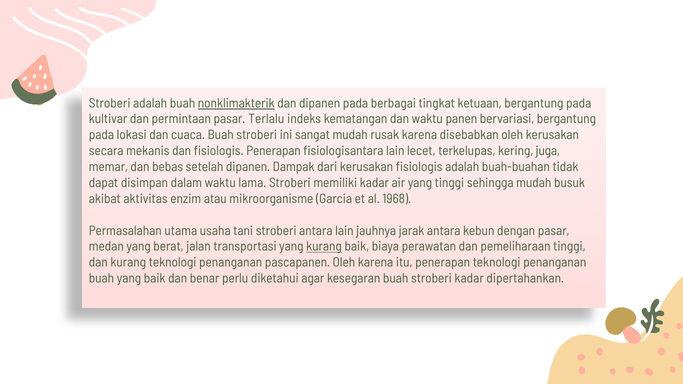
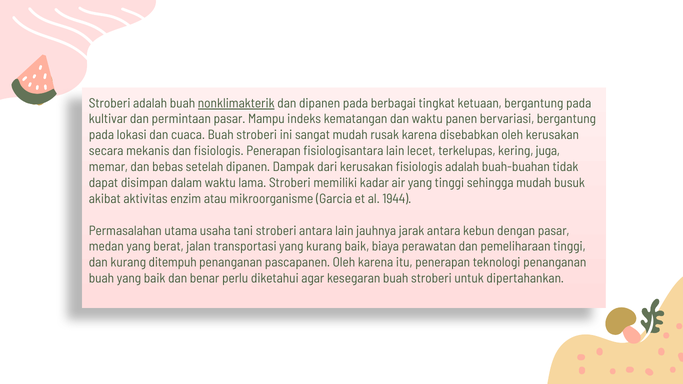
Terlalu: Terlalu -> Mampu
1968: 1968 -> 1944
kurang at (324, 247) underline: present -> none
kurang teknologi: teknologi -> ditempuh
stroberi kadar: kadar -> untuk
